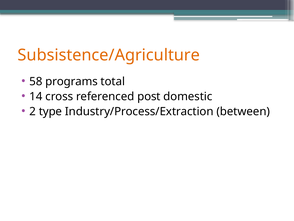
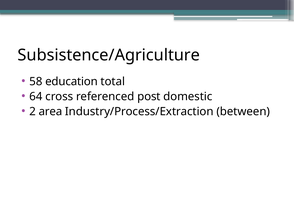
Subsistence/Agriculture colour: orange -> black
programs: programs -> education
14: 14 -> 64
type: type -> area
